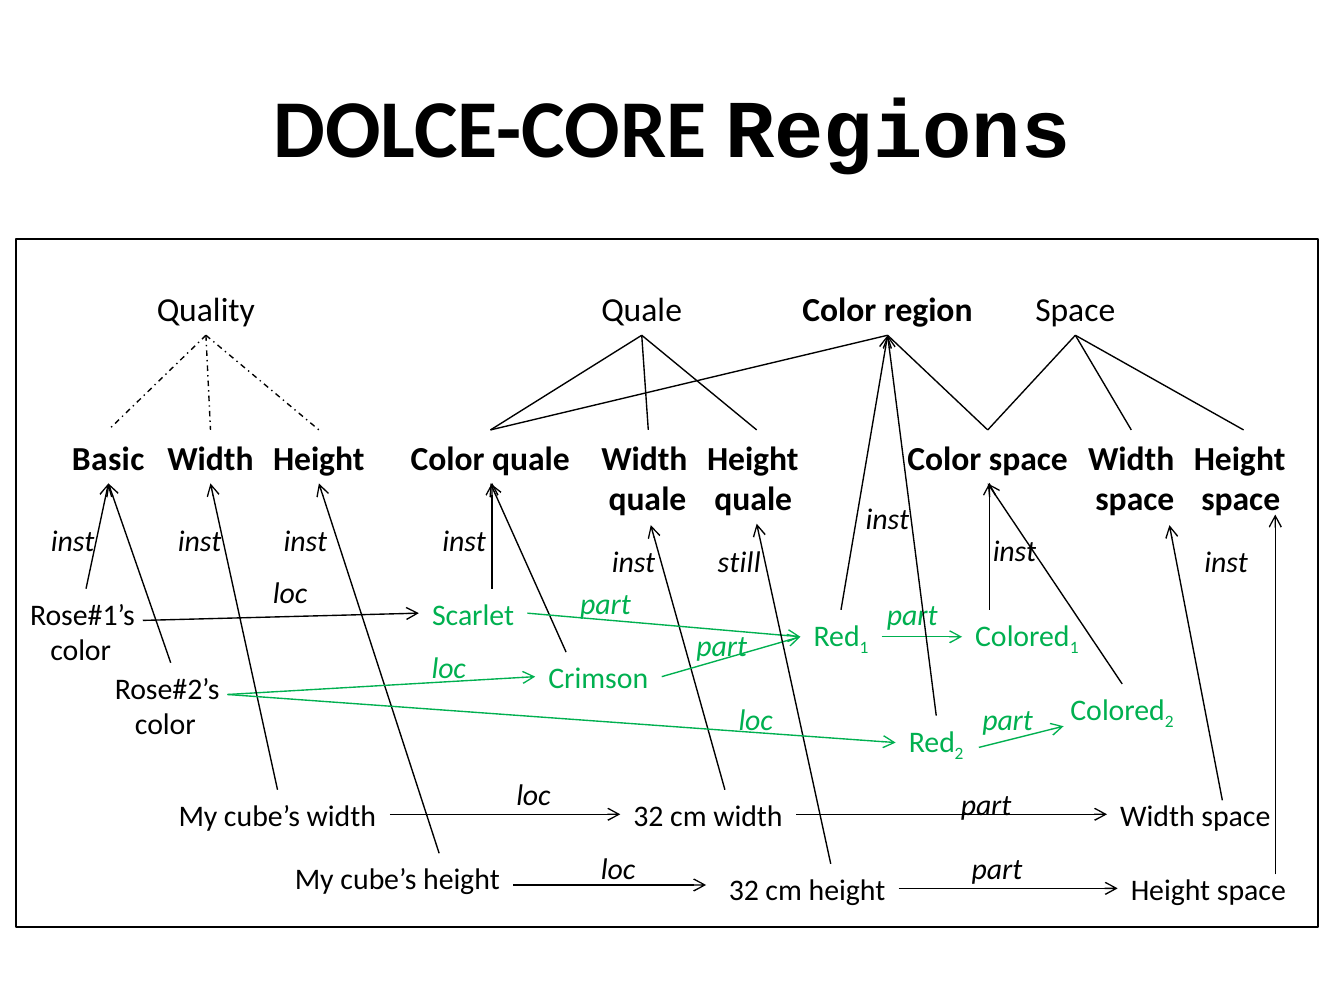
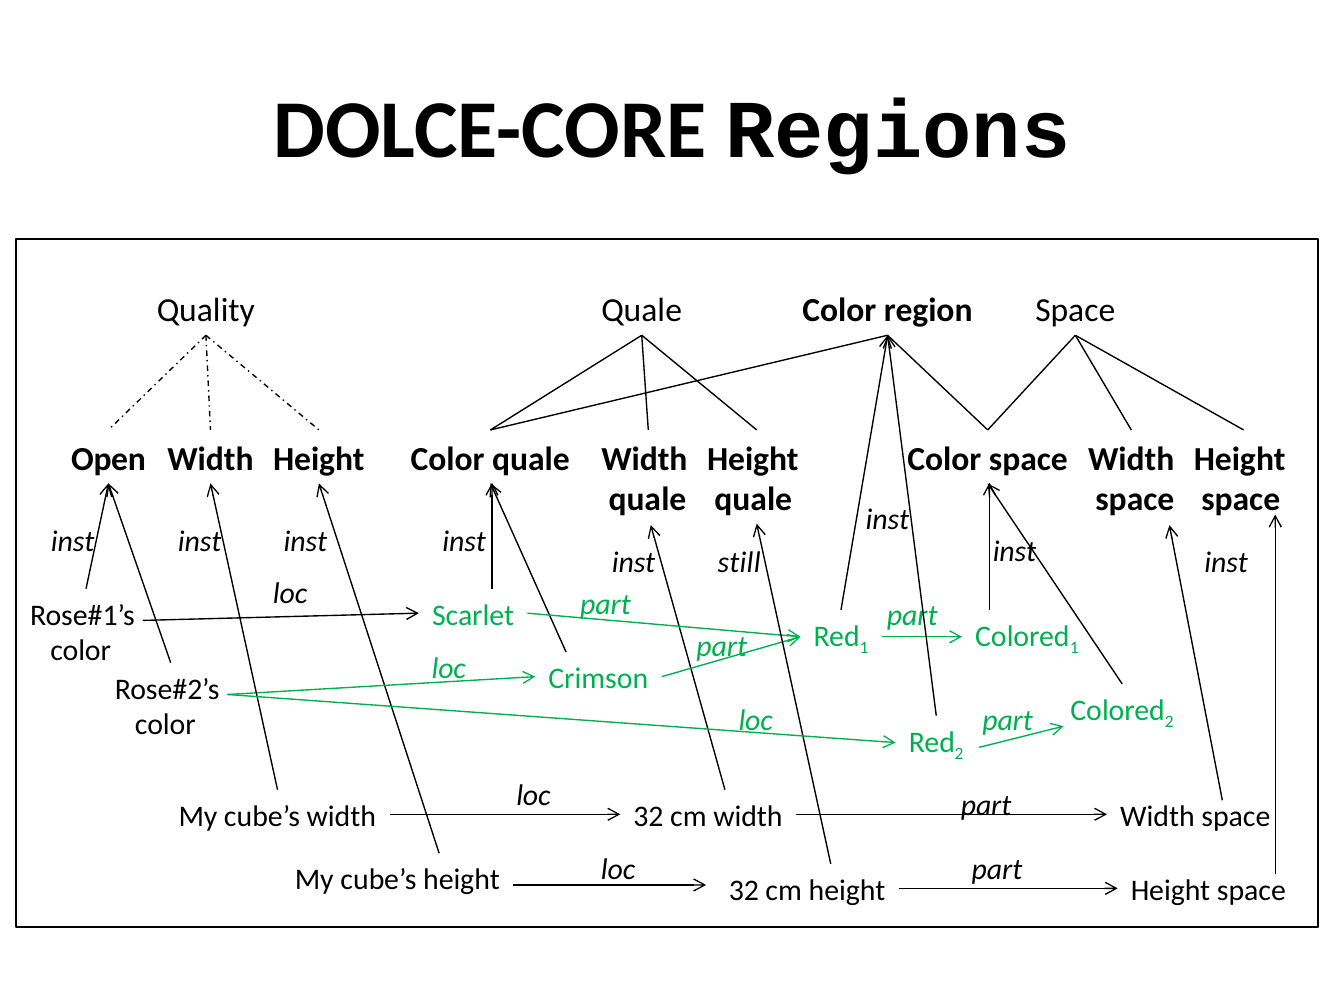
Basic: Basic -> Open
